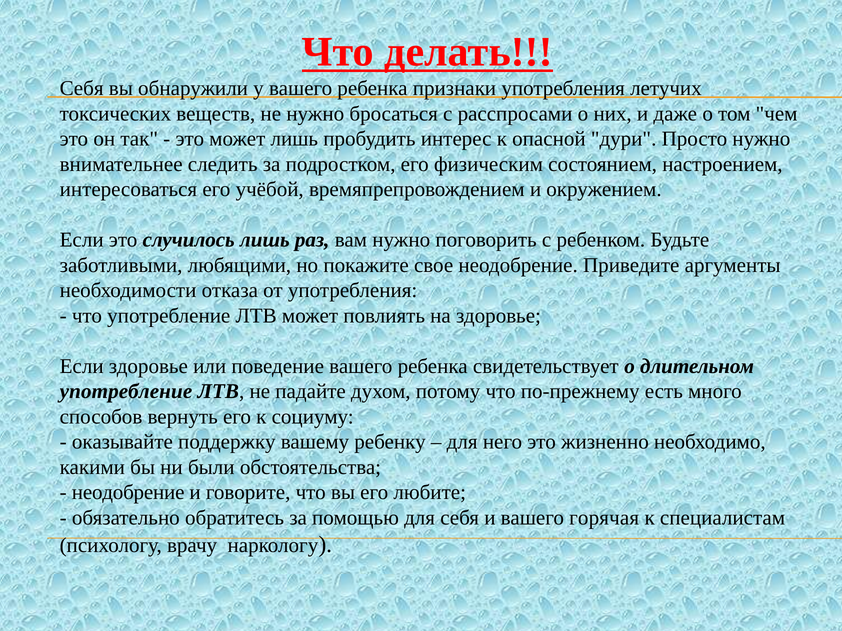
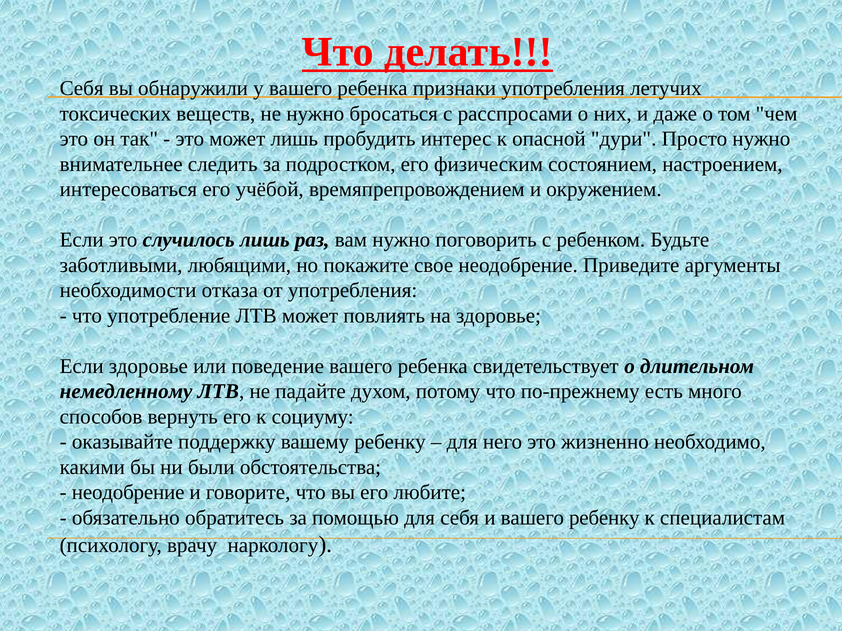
употребление at (126, 392): употребление -> немедленному
вашего горячая: горячая -> ребенку
